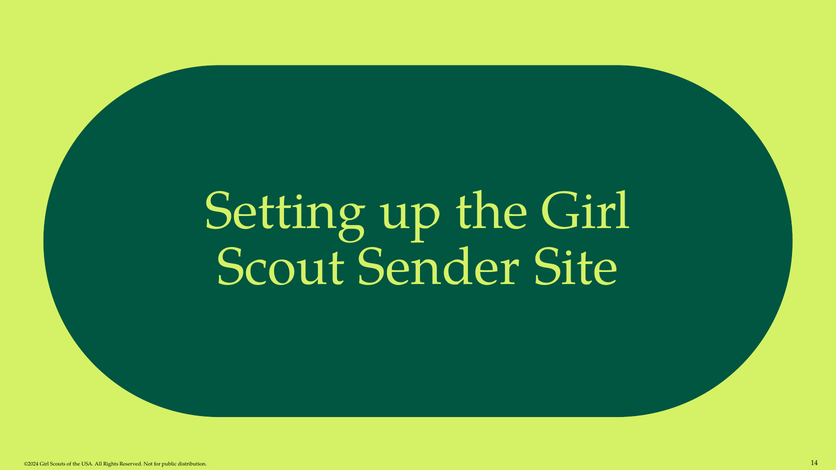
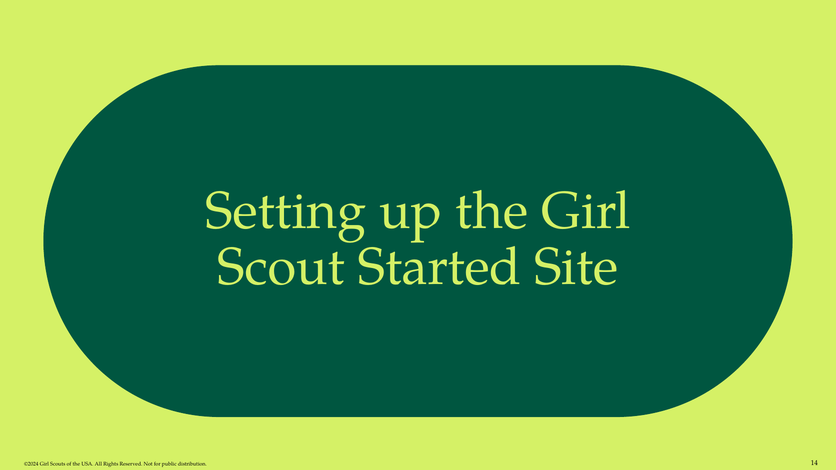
Sender: Sender -> Started
